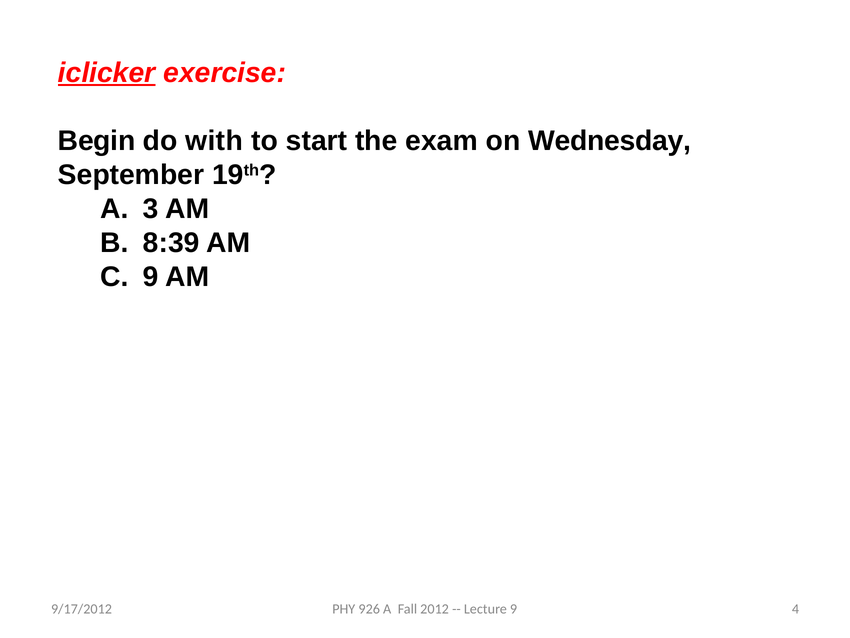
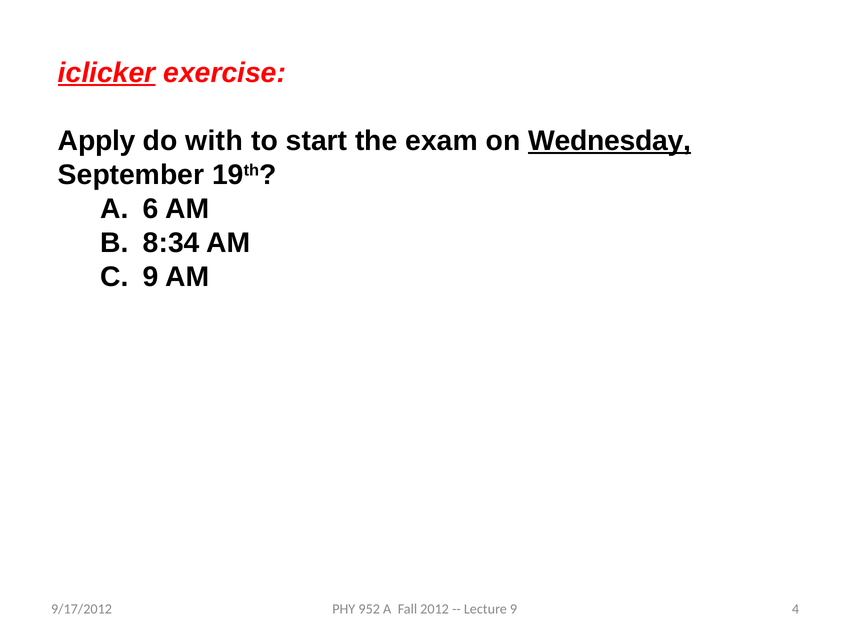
Begin: Begin -> Apply
Wednesday underline: none -> present
3: 3 -> 6
8:39: 8:39 -> 8:34
926: 926 -> 952
